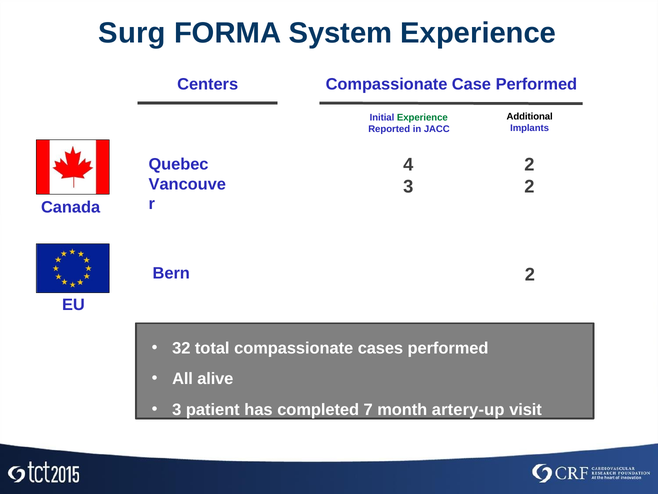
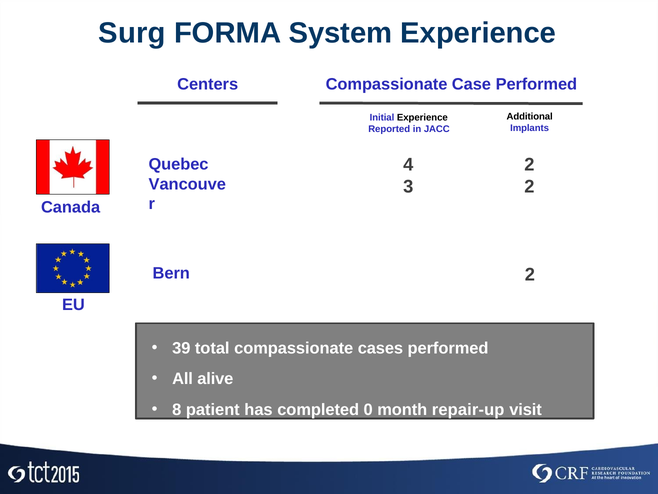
Experience at (422, 118) colour: green -> black
32: 32 -> 39
3 at (177, 409): 3 -> 8
7: 7 -> 0
artery-up: artery-up -> repair-up
